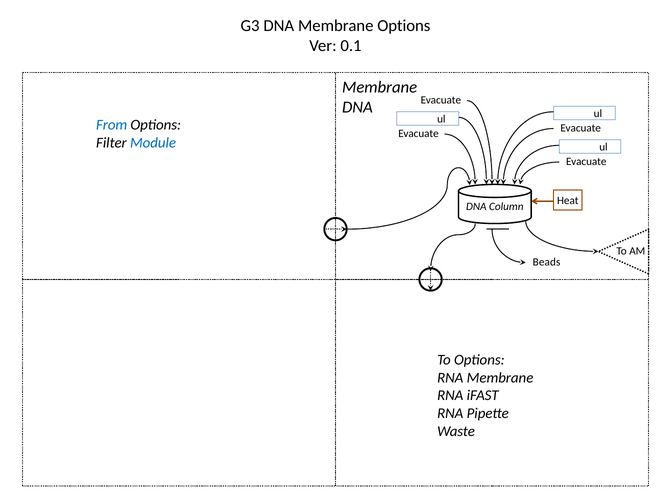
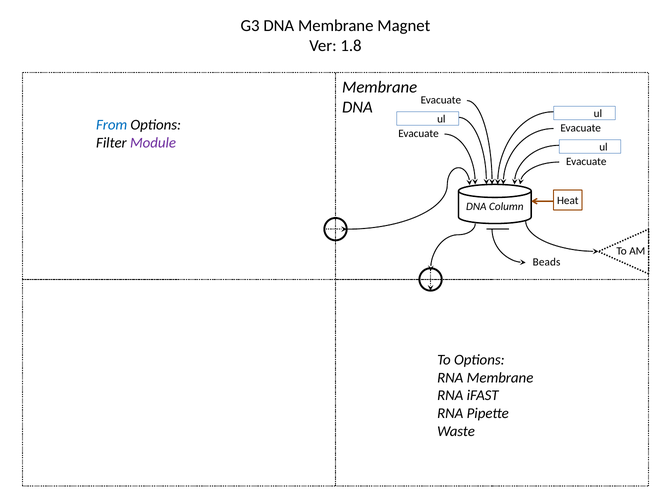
Membrane Options: Options -> Magnet
0.1: 0.1 -> 1.8
Module colour: blue -> purple
